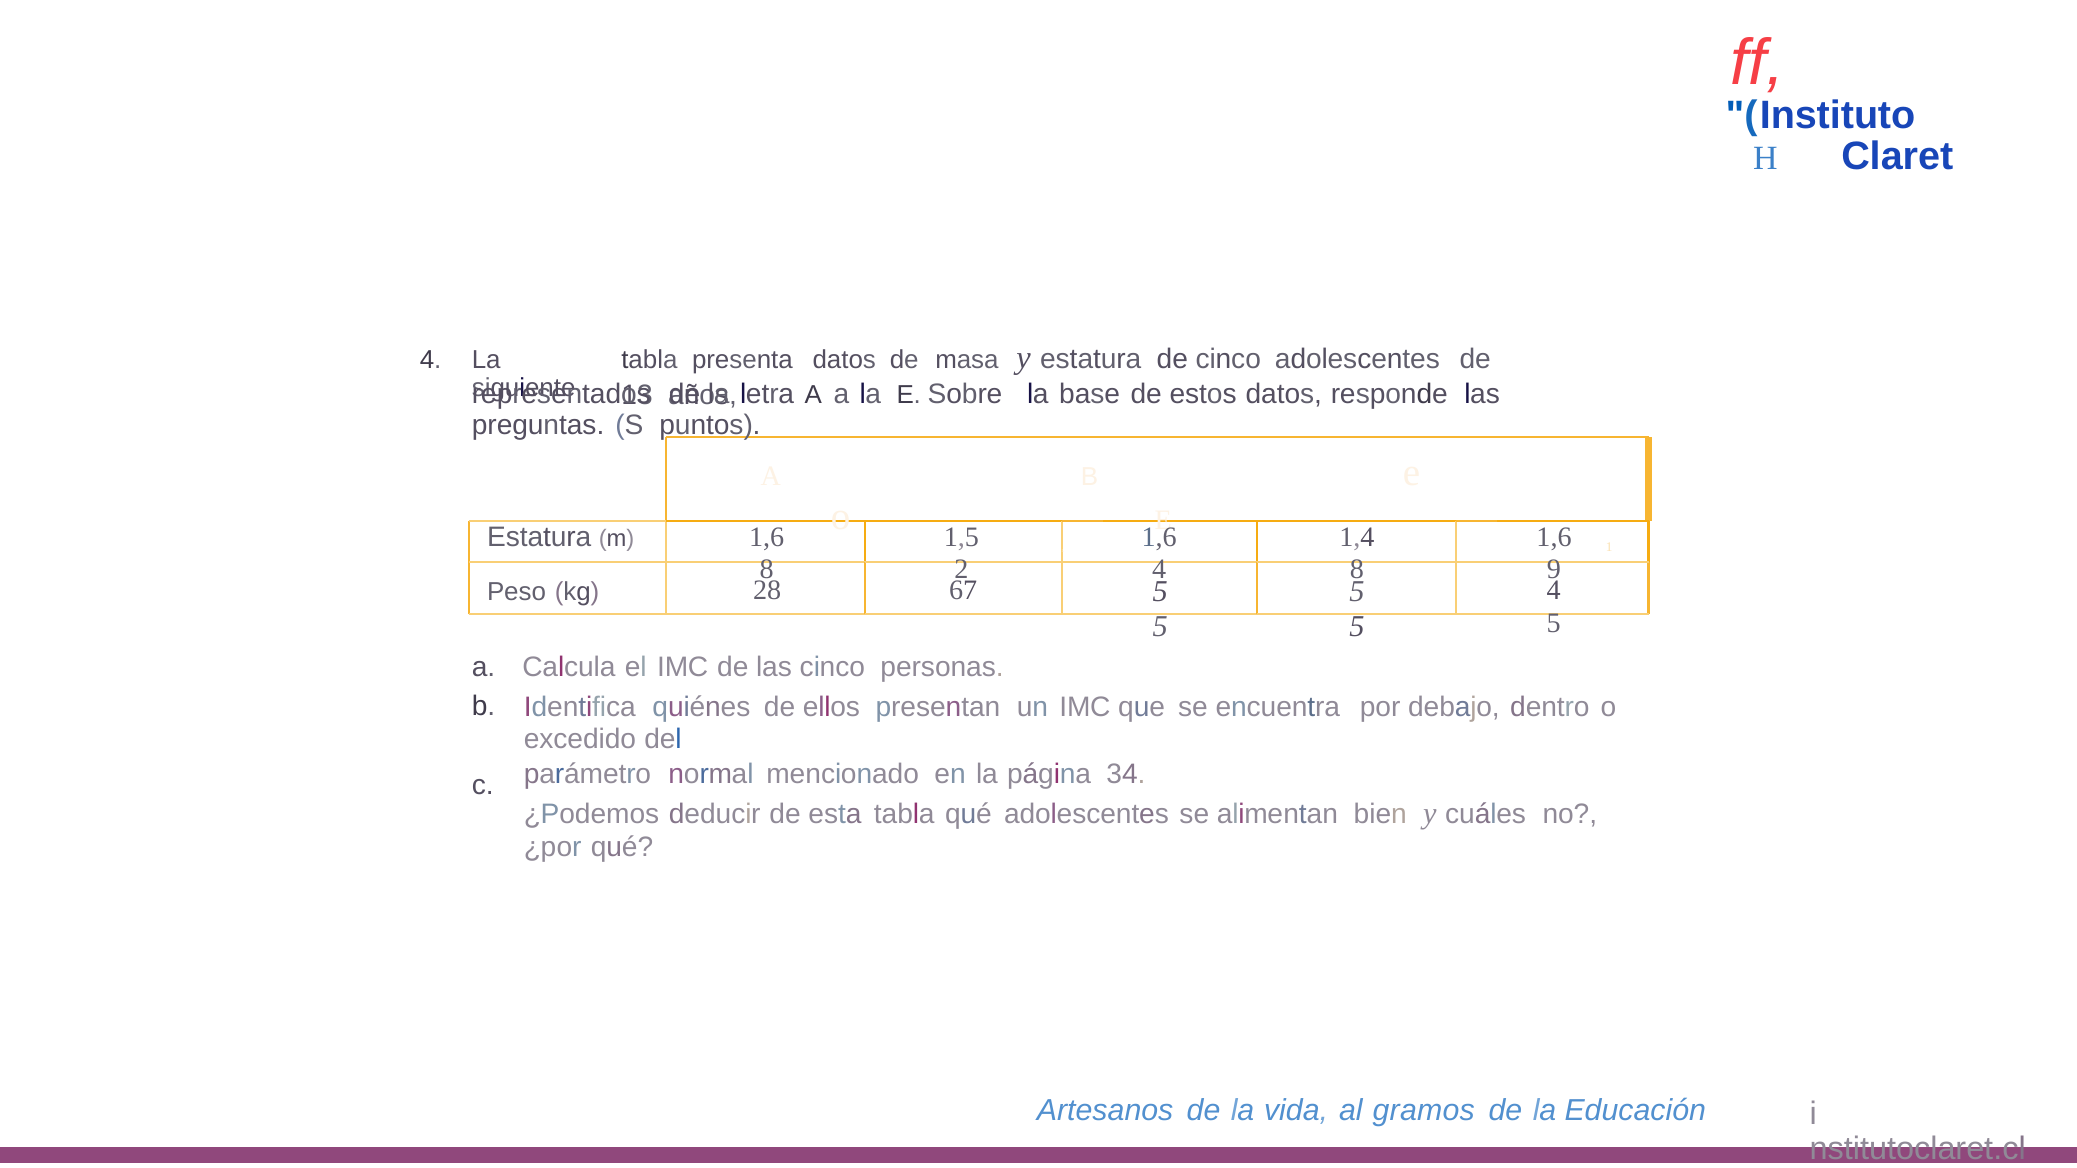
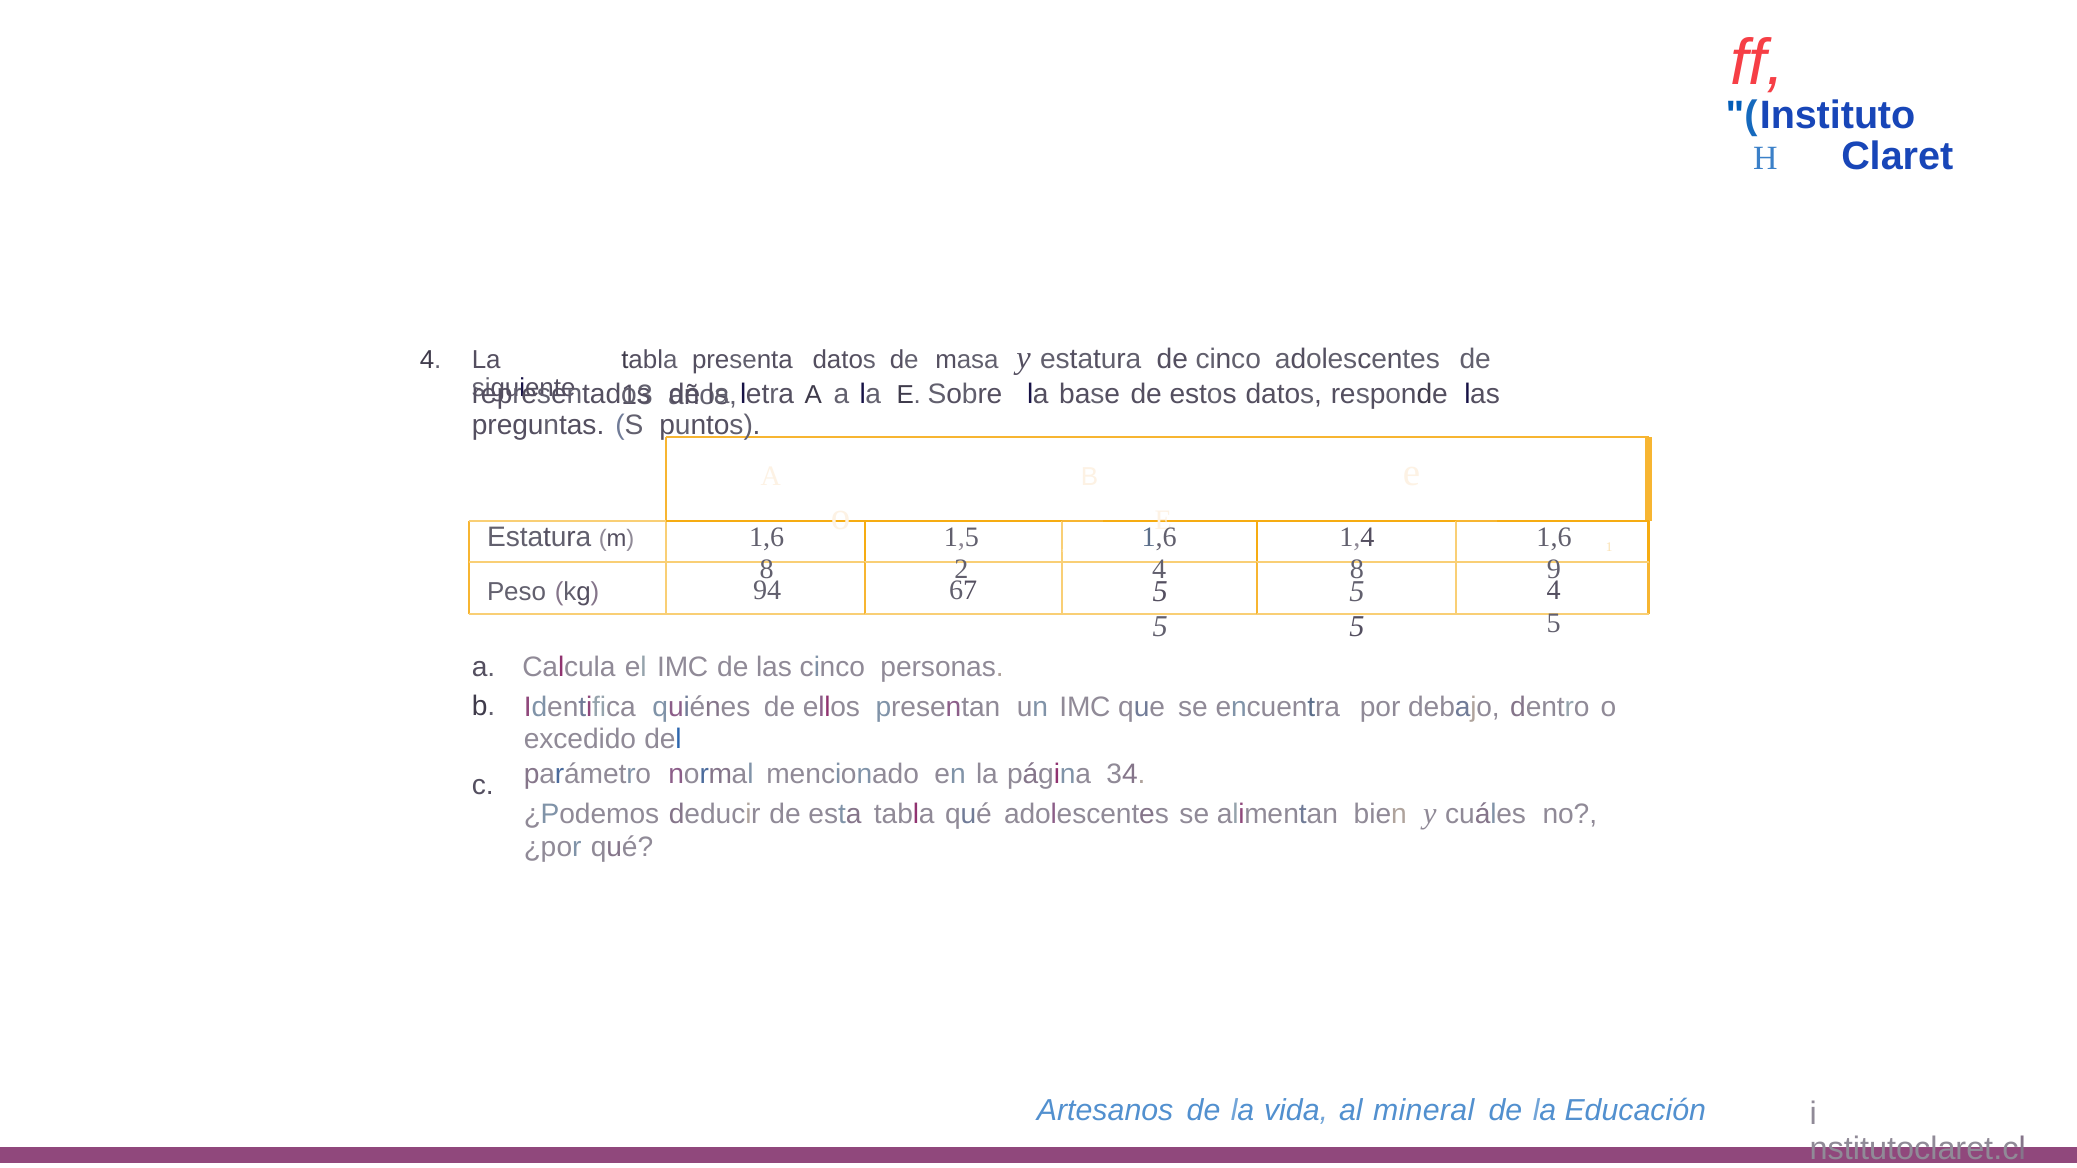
28: 28 -> 94
gramos: gramos -> mineral
